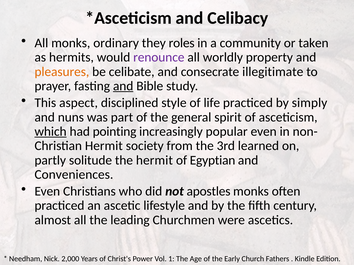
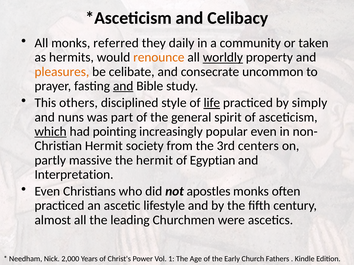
ordinary: ordinary -> referred
roles: roles -> daily
renounce colour: purple -> orange
worldly underline: none -> present
illegitimate: illegitimate -> uncommon
aspect: aspect -> others
life underline: none -> present
learned: learned -> centers
solitude: solitude -> massive
Conveniences: Conveniences -> Interpretation
